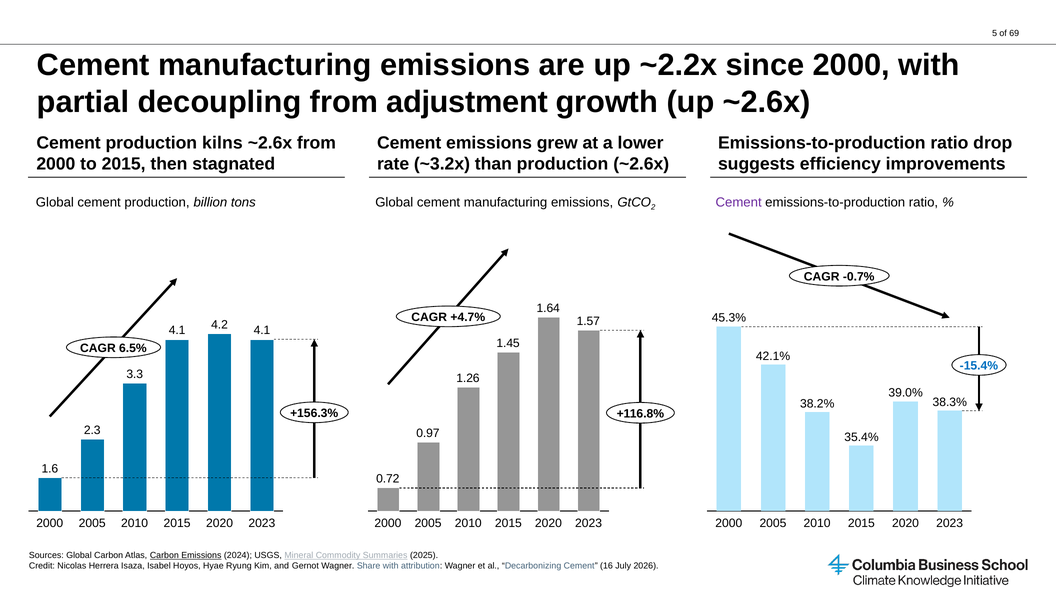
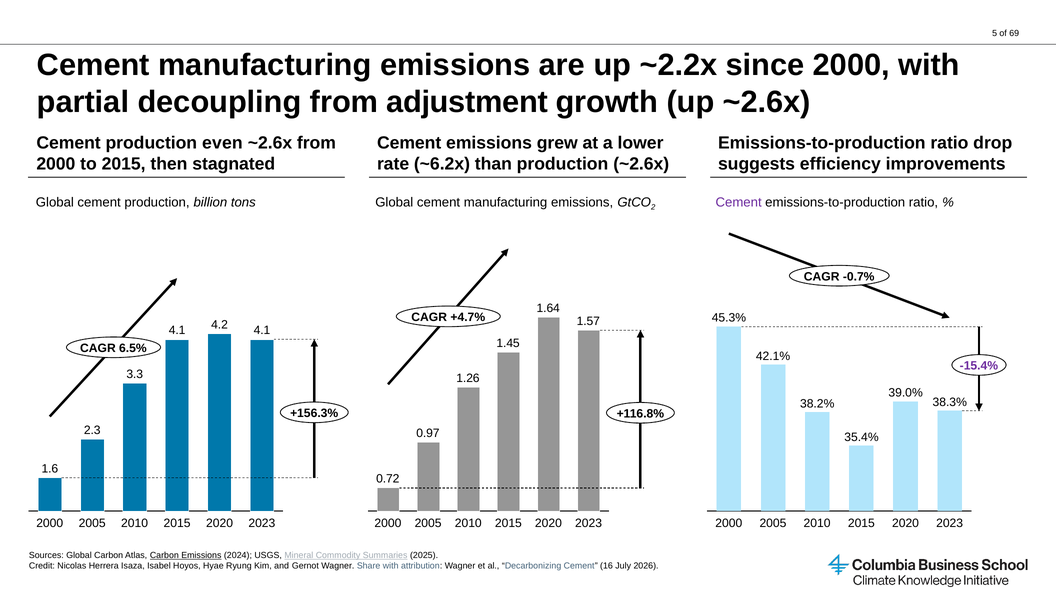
kilns: kilns -> even
~3.2x: ~3.2x -> ~6.2x
-15.4% colour: blue -> purple
